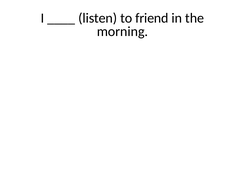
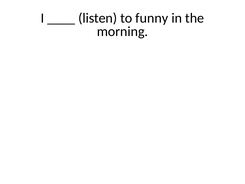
friend: friend -> funny
